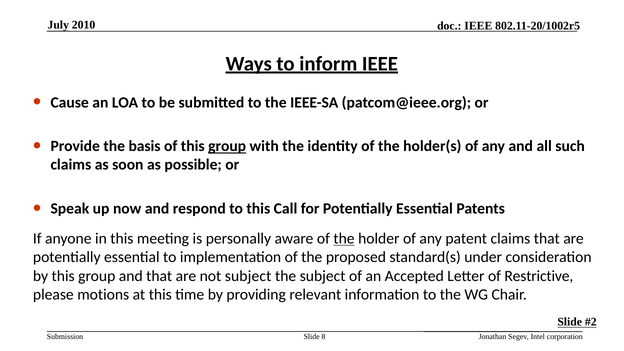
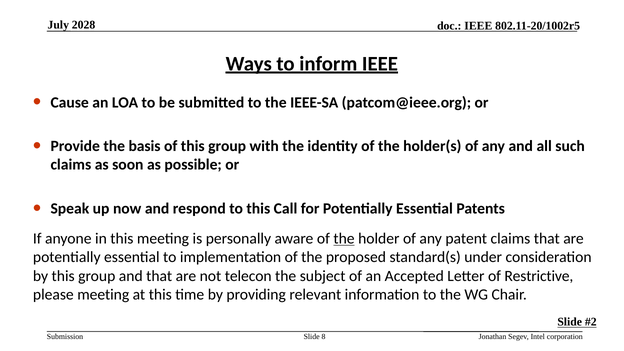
2010: 2010 -> 2028
group at (227, 146) underline: present -> none
not subject: subject -> telecon
please motions: motions -> meeting
